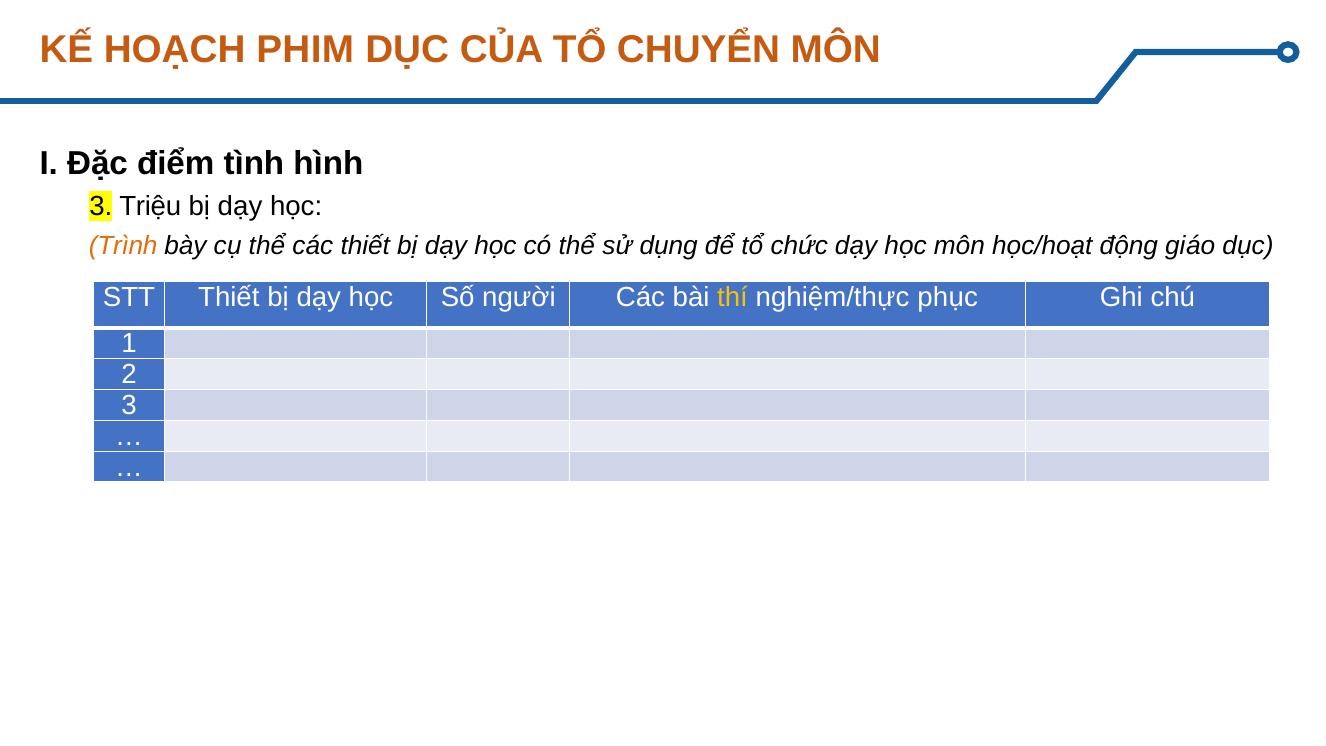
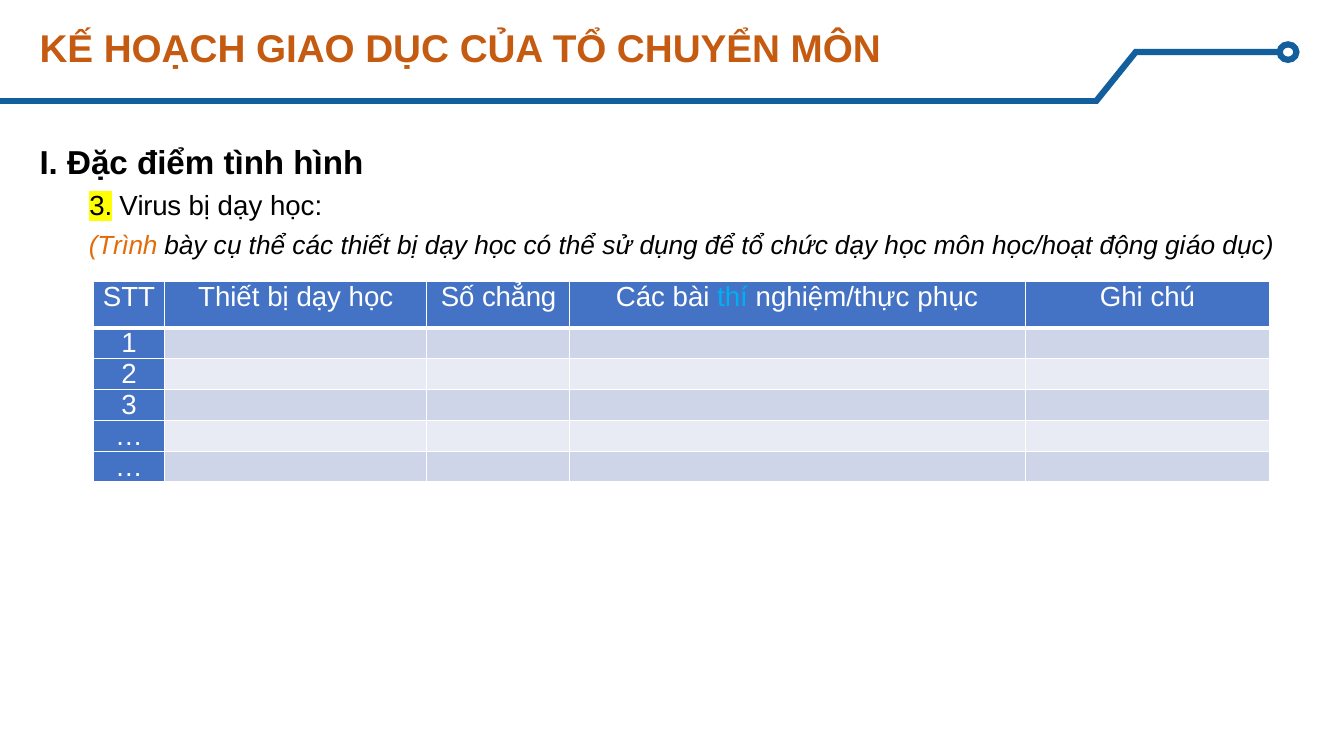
PHIM: PHIM -> GIAO
Triệu: Triệu -> Virus
người: người -> chẳng
thí colour: yellow -> light blue
